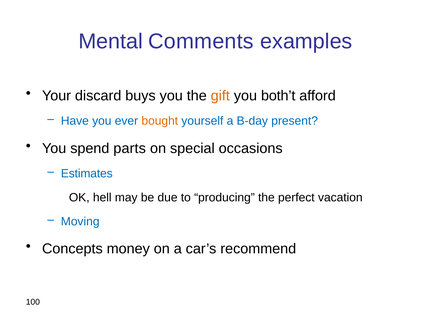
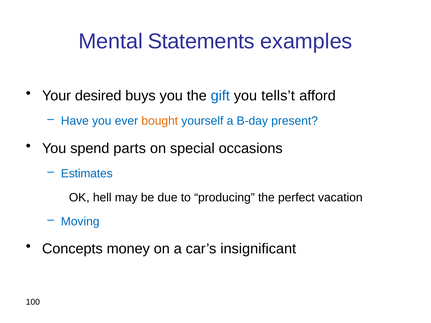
Comments: Comments -> Statements
discard: discard -> desired
gift colour: orange -> blue
both’t: both’t -> tells’t
recommend: recommend -> insignificant
